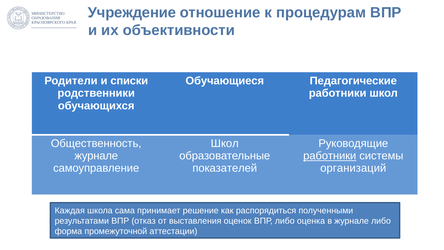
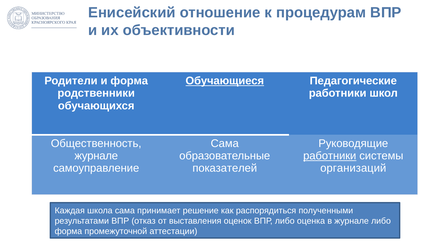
Учреждение: Учреждение -> Енисейский
и списки: списки -> форма
Обучающиеся underline: none -> present
Школ at (225, 143): Школ -> Сама
